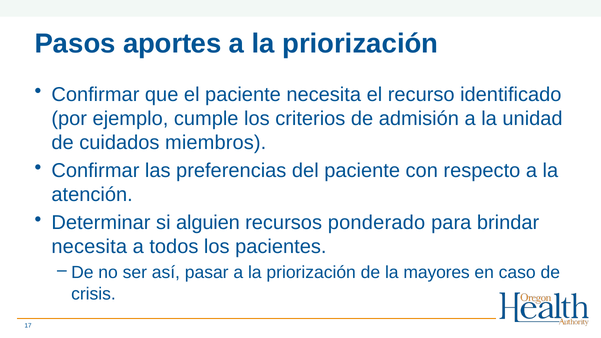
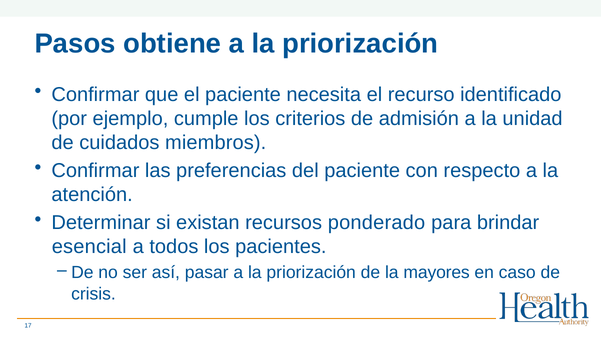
aportes: aportes -> obtiene
alguien: alguien -> existan
necesita at (89, 247): necesita -> esencial
